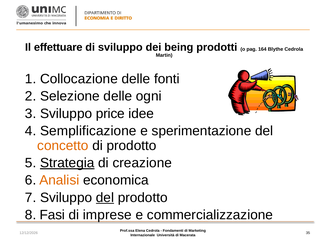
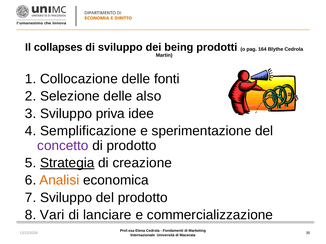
effettuare: effettuare -> collapses
ogni: ogni -> also
price: price -> priva
concetto colour: orange -> purple
del at (105, 198) underline: present -> none
Fasi: Fasi -> Vari
imprese: imprese -> lanciare
